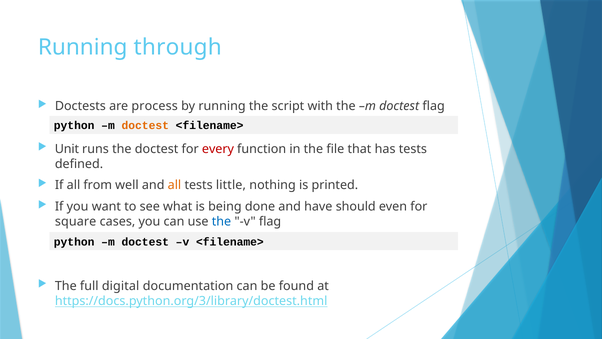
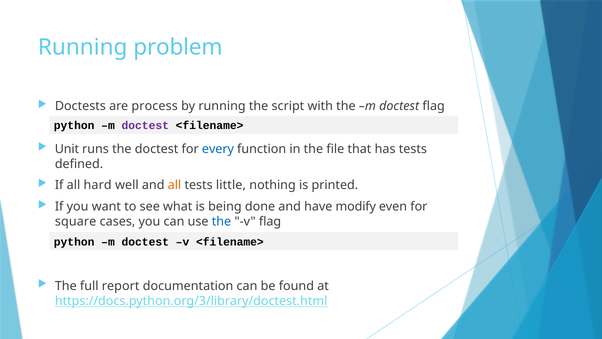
through: through -> problem
doctest at (145, 126) colour: orange -> purple
every colour: red -> blue
from: from -> hard
should: should -> modify
digital: digital -> report
